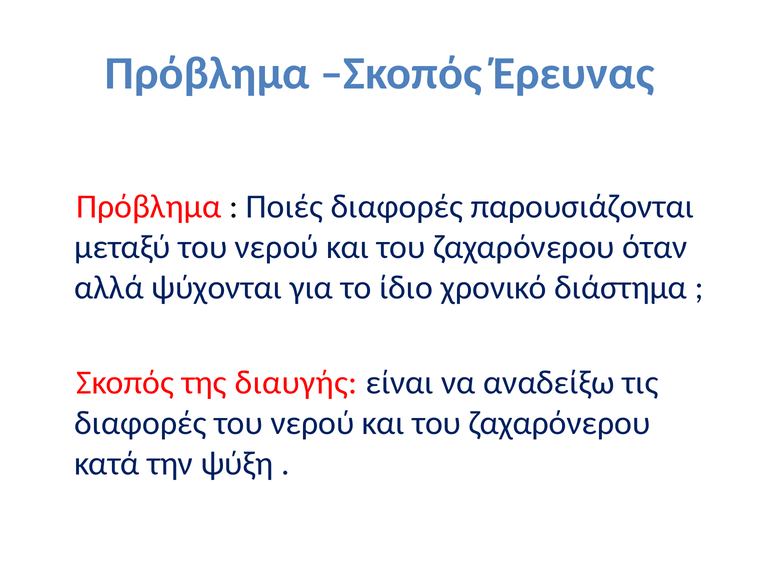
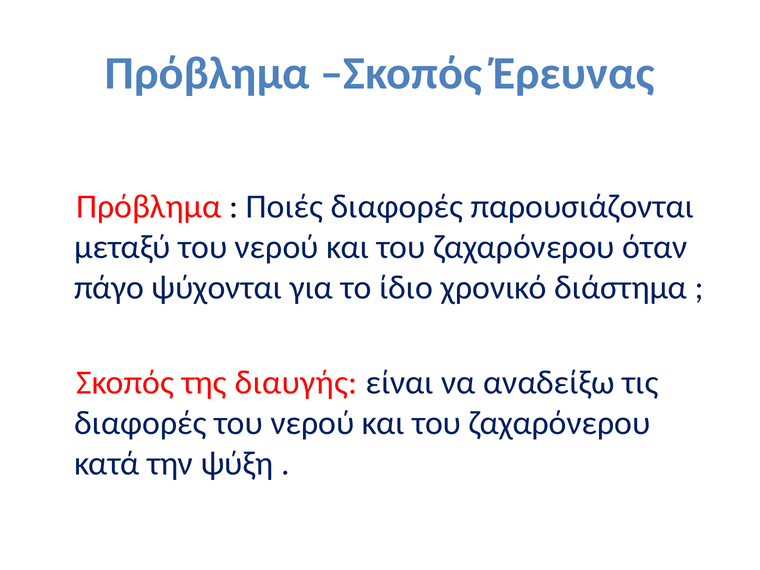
αλλά: αλλά -> πάγο
